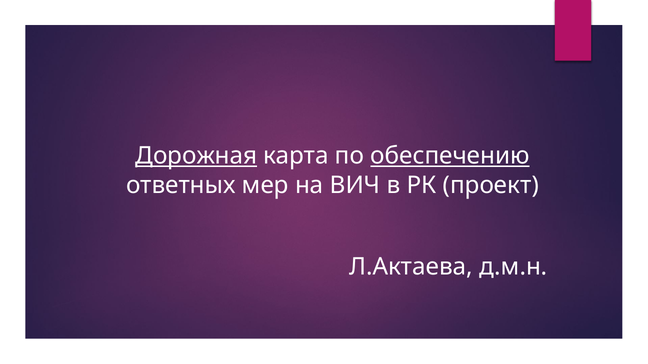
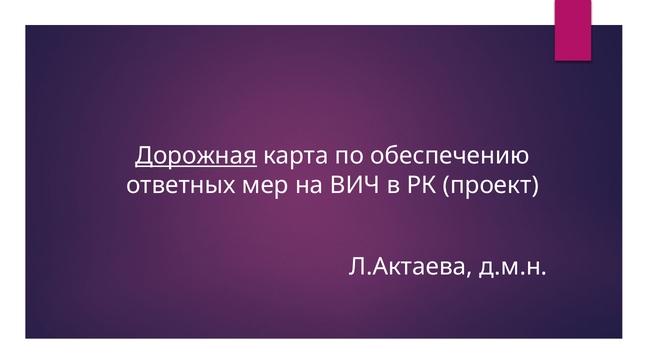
обеспечению underline: present -> none
